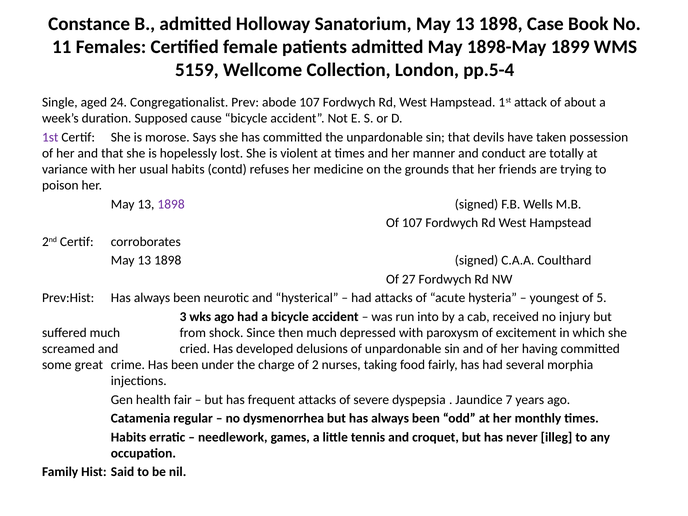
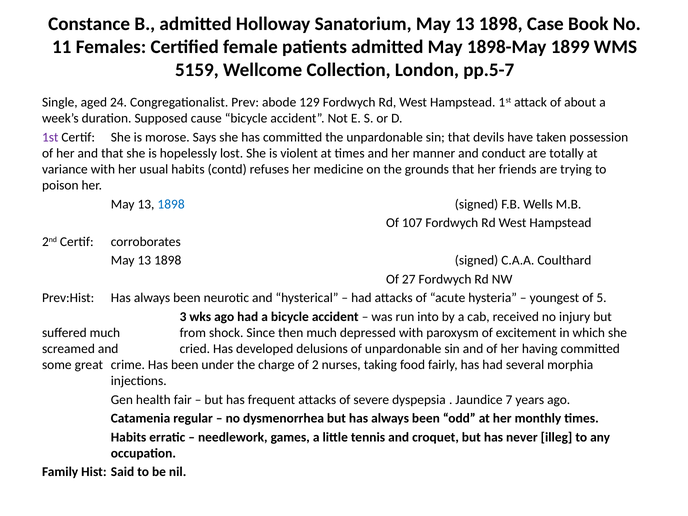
pp.5-4: pp.5-4 -> pp.5-7
abode 107: 107 -> 129
1898 at (171, 204) colour: purple -> blue
